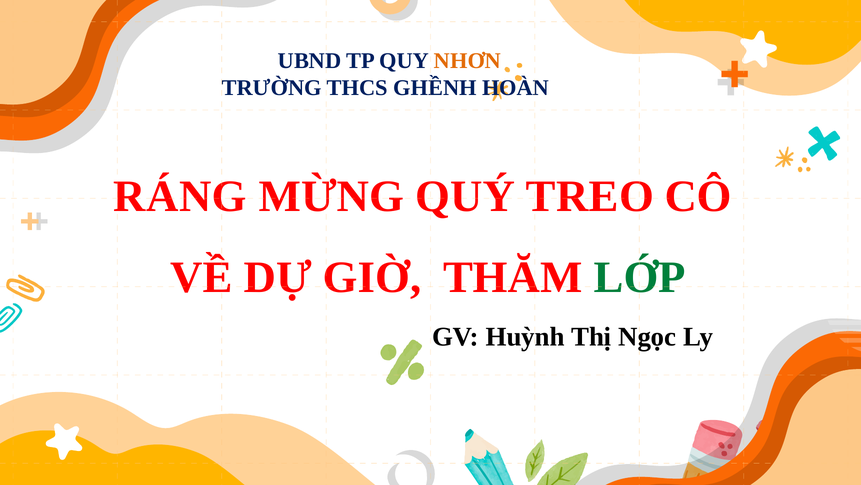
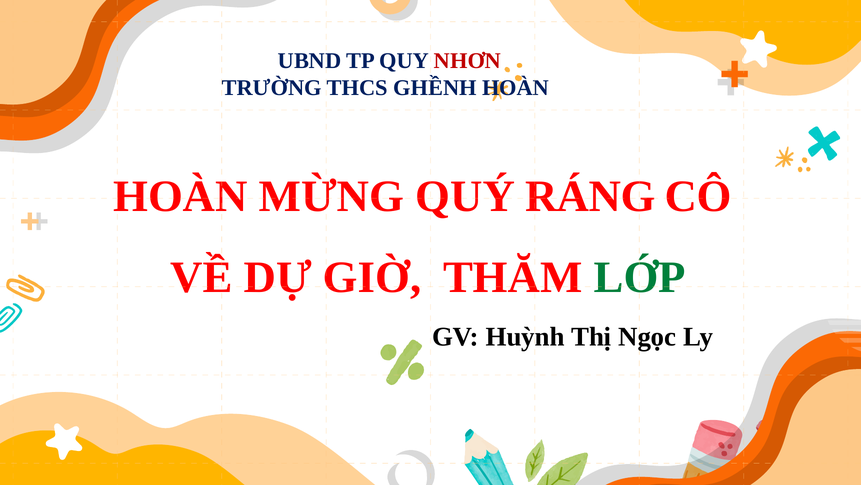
NHƠN colour: orange -> red
RÁNG at (180, 196): RÁNG -> HOÀN
TREO: TREO -> RÁNG
